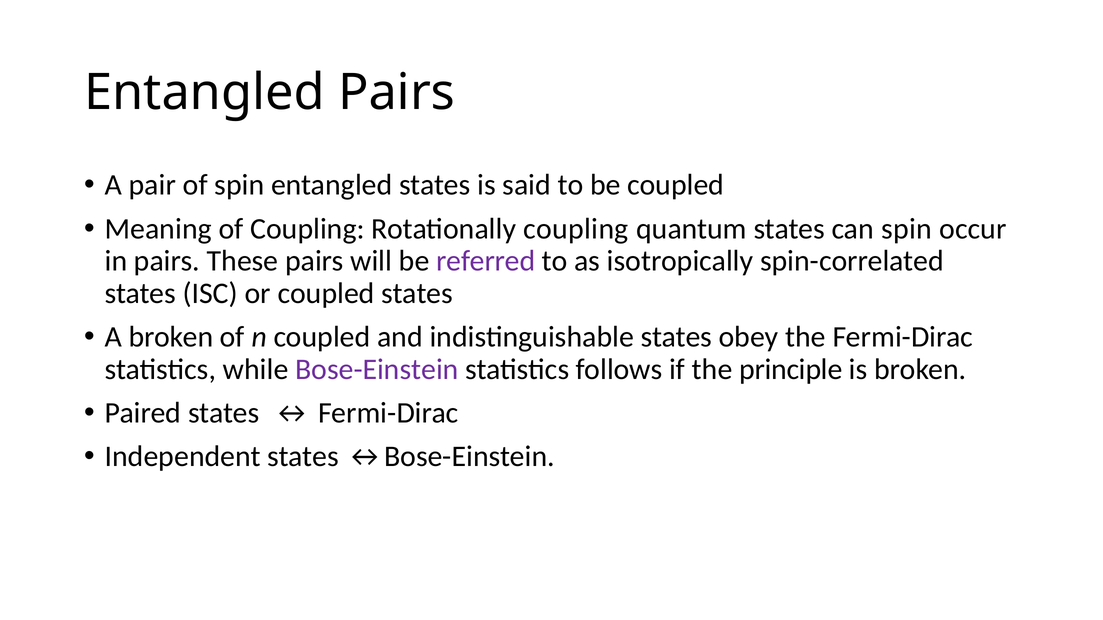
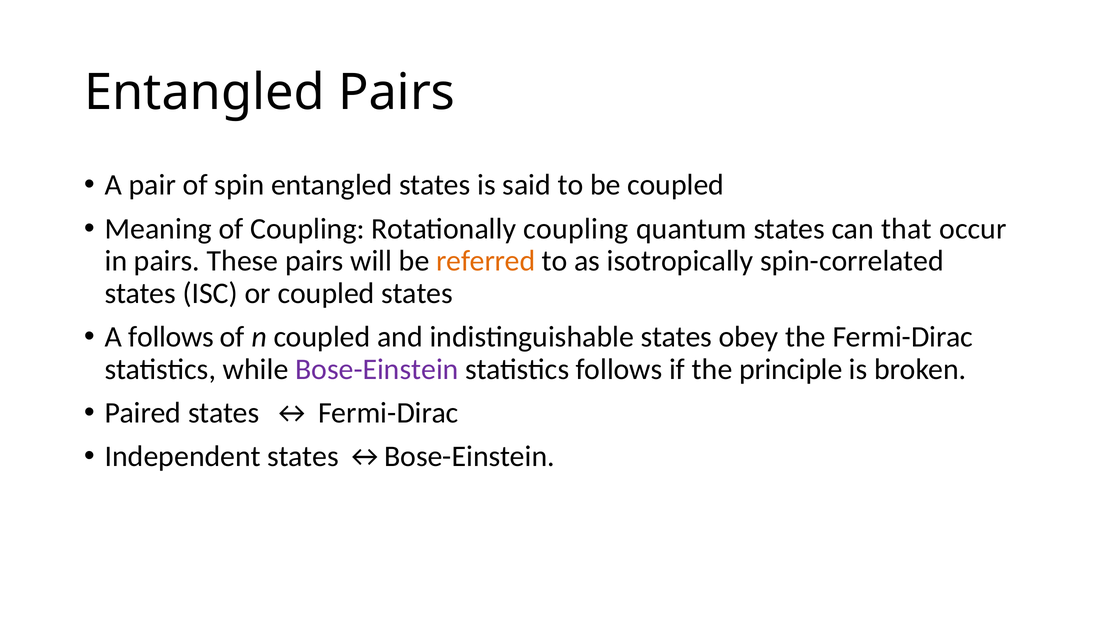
can spin: spin -> that
referred colour: purple -> orange
A broken: broken -> follows
